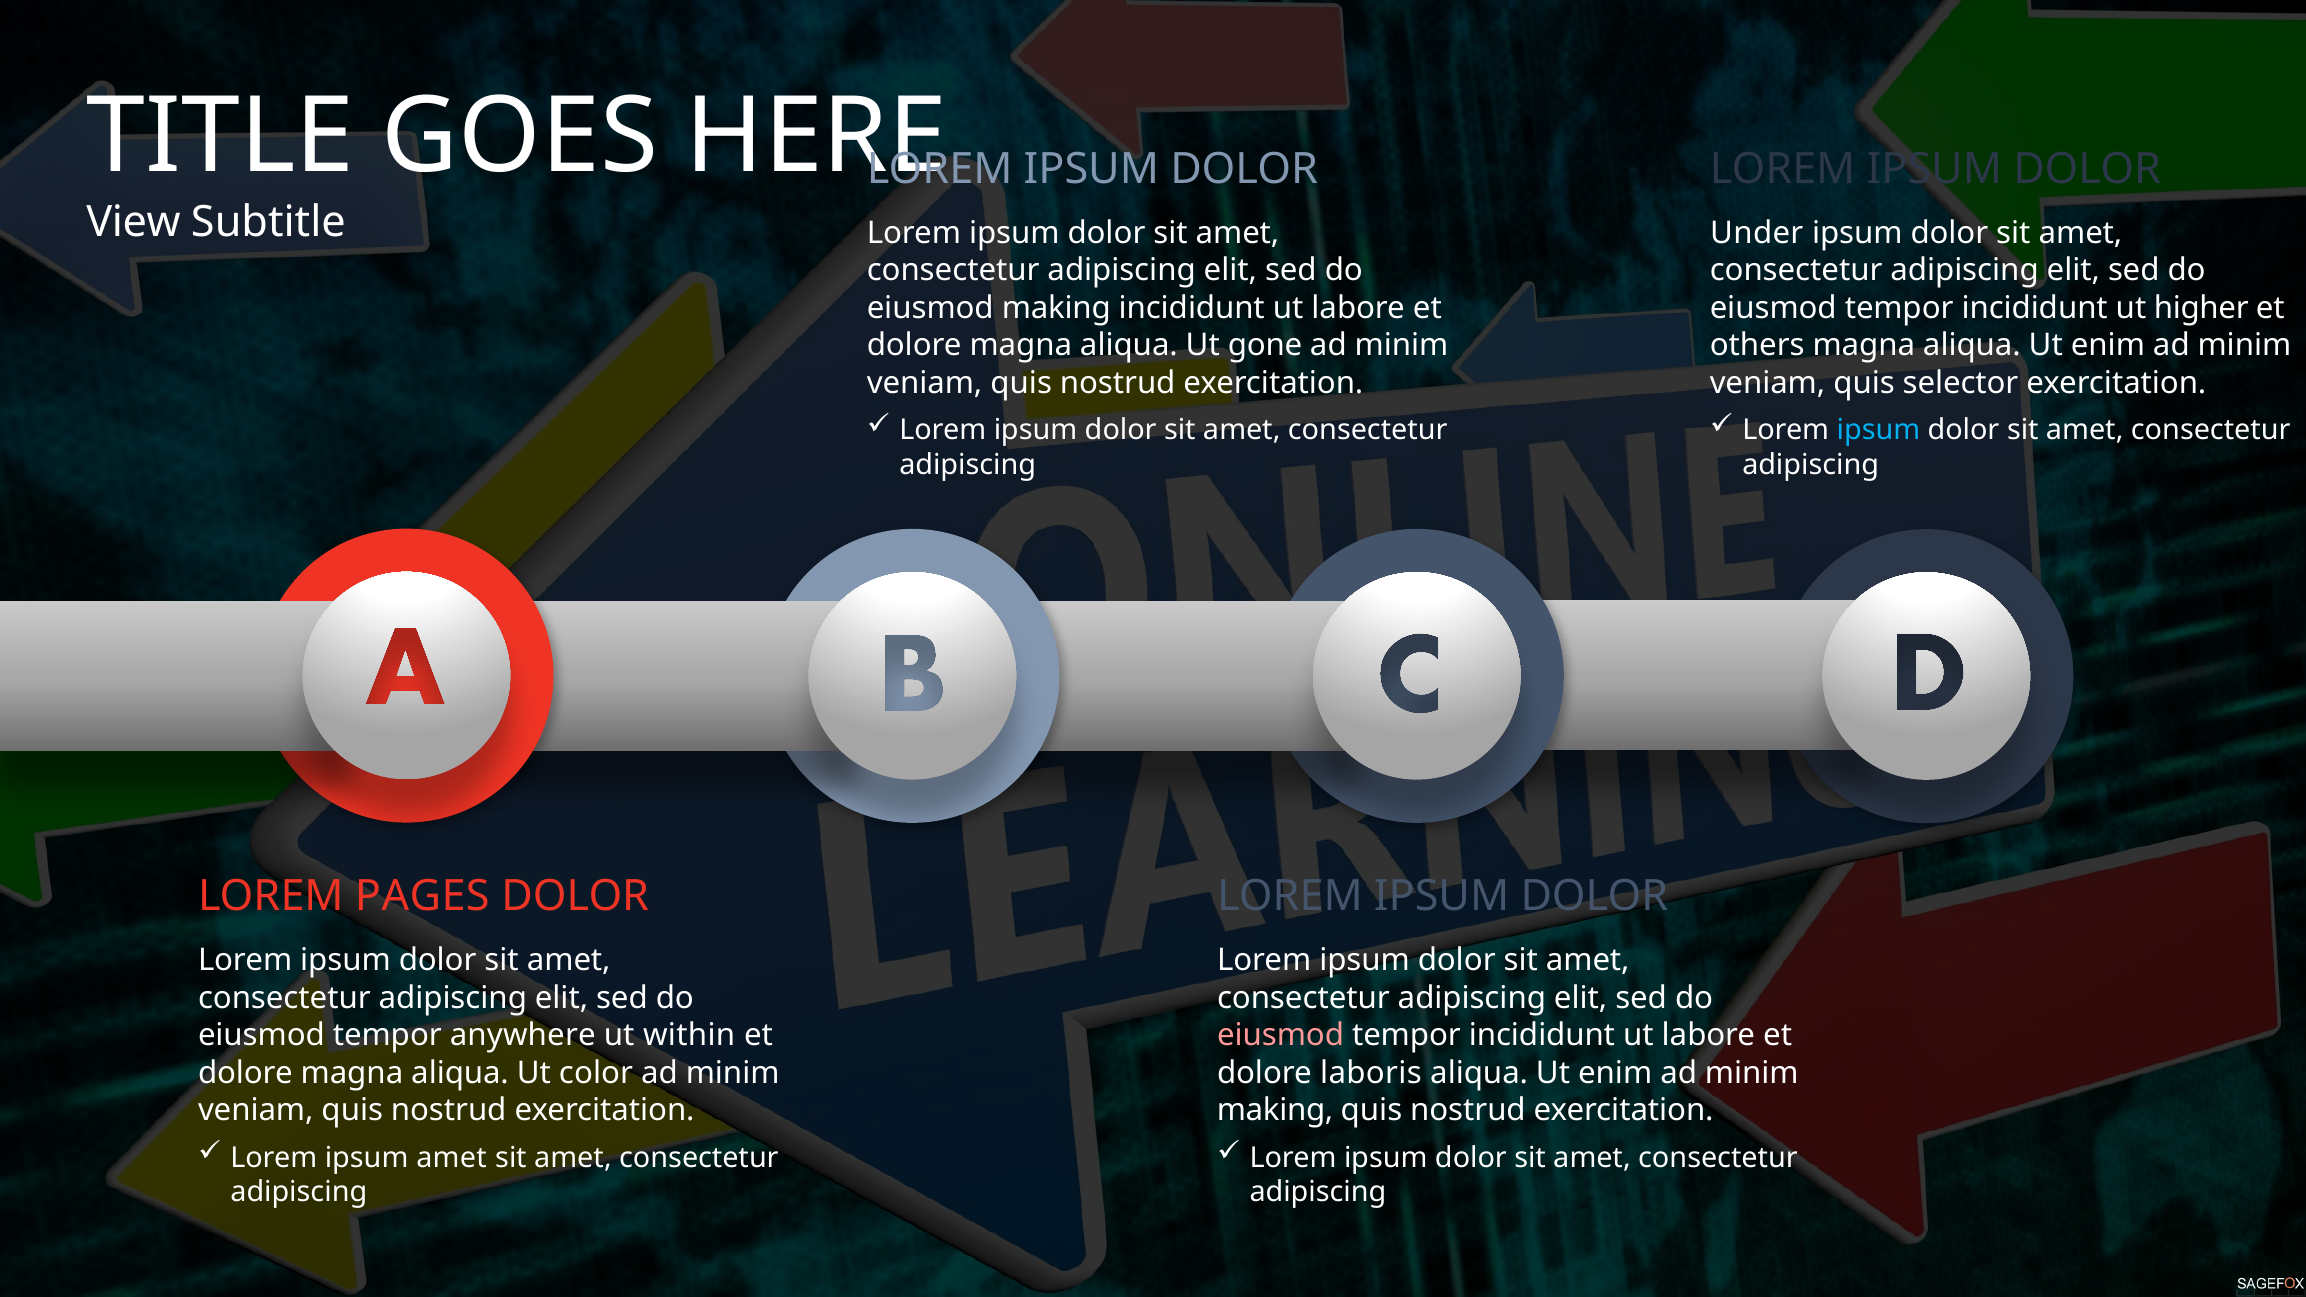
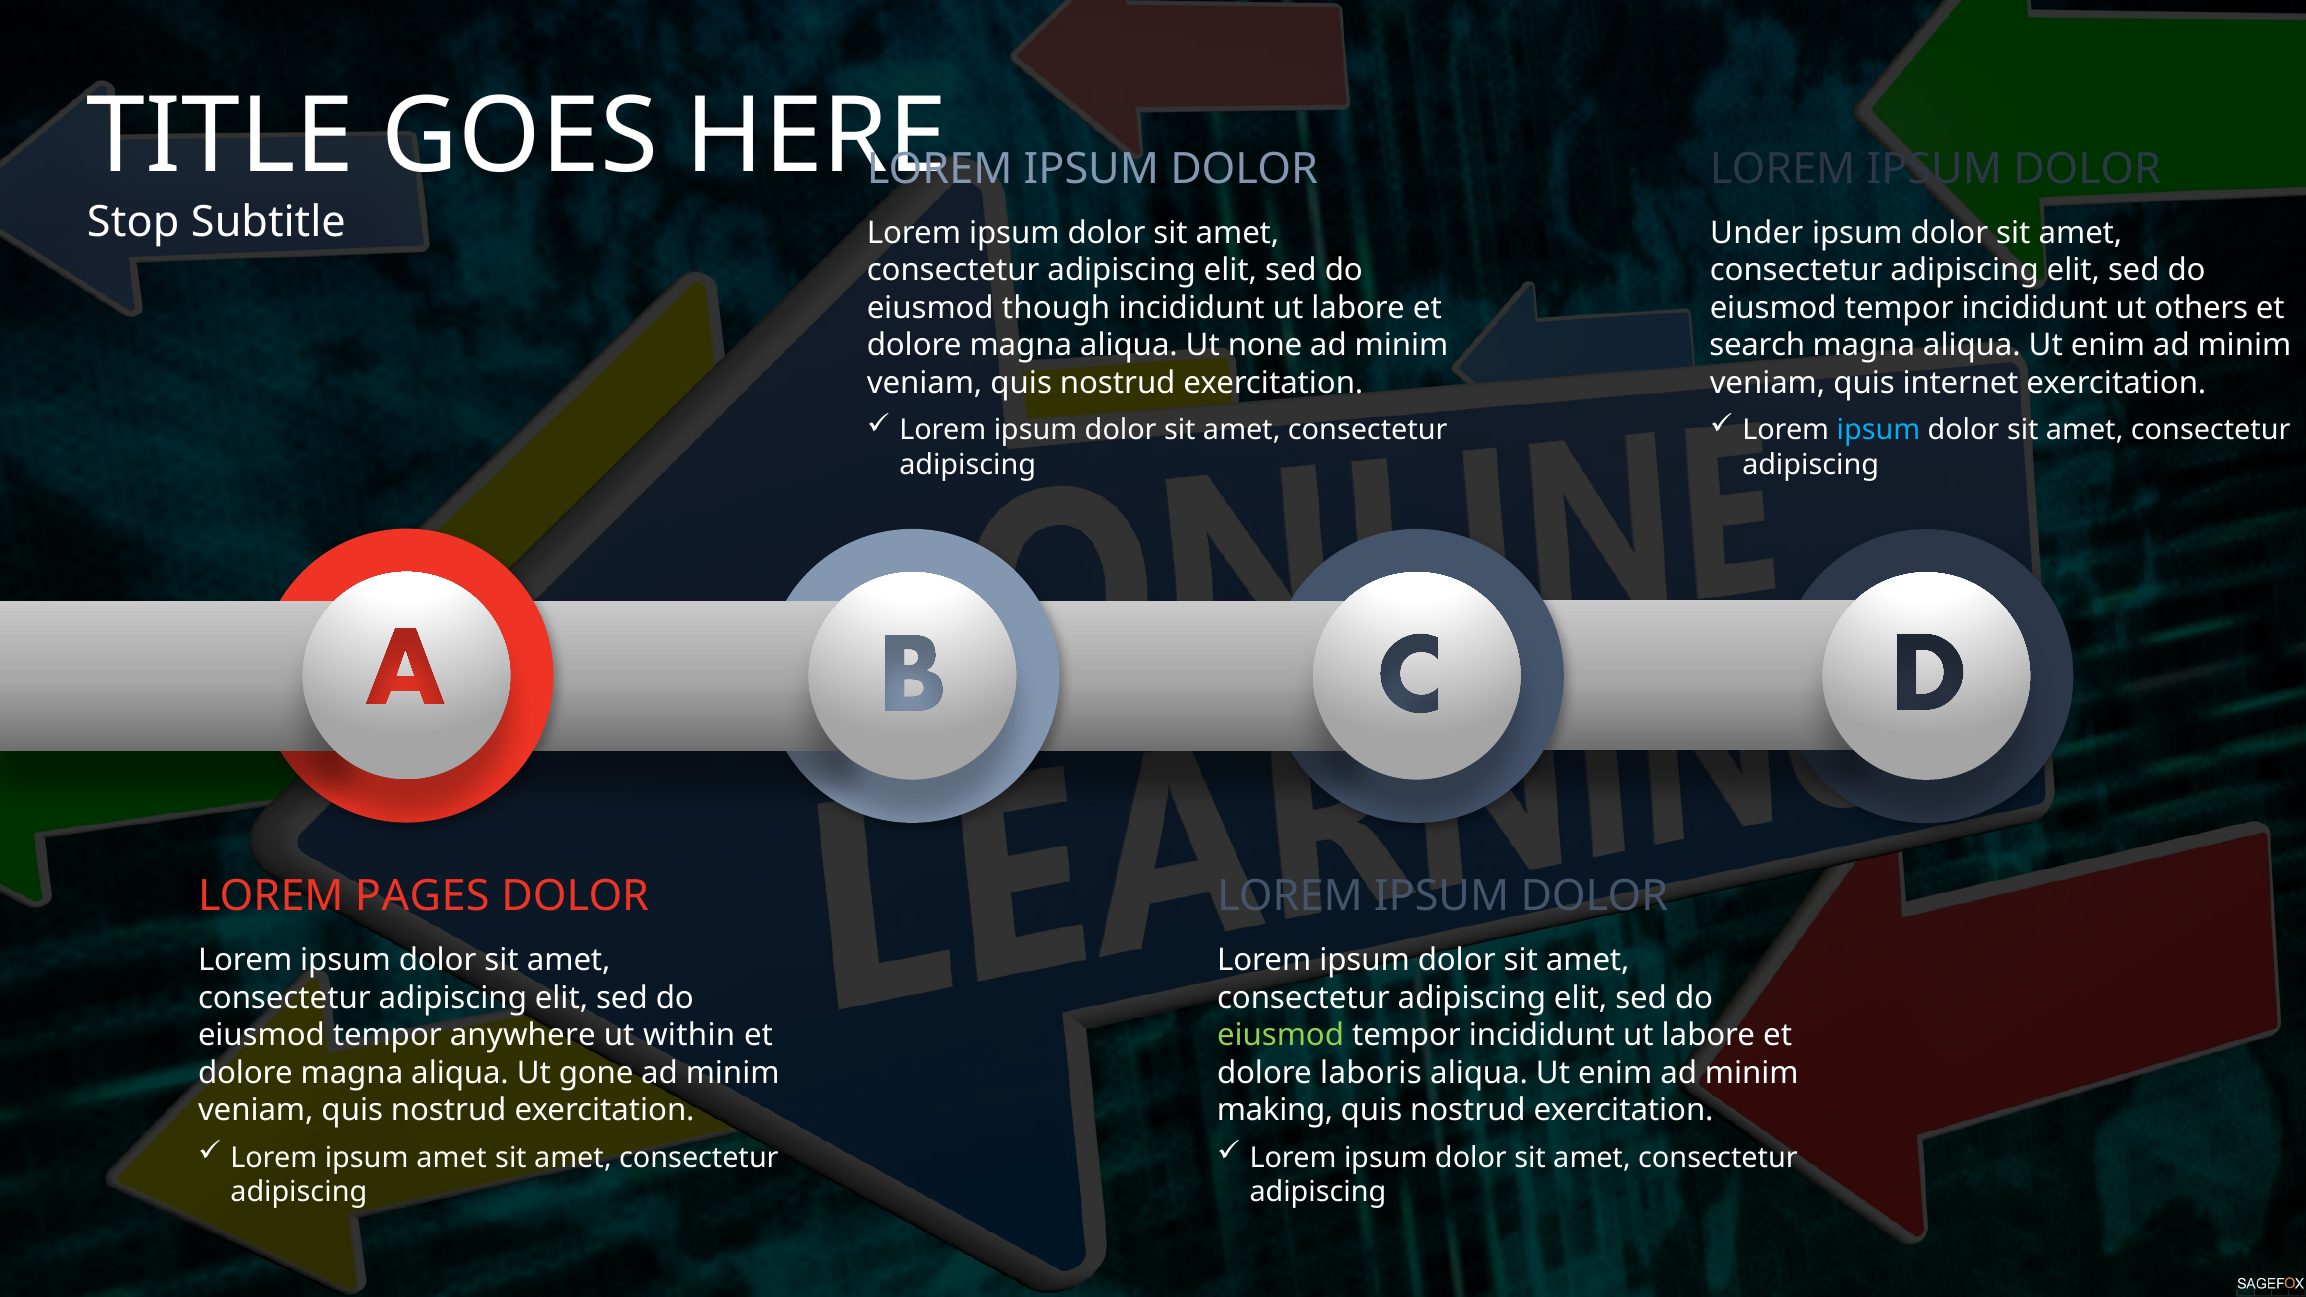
View: View -> Stop
eiusmod making: making -> though
higher: higher -> others
gone: gone -> none
others: others -> search
selector: selector -> internet
eiusmod at (1281, 1035) colour: pink -> light green
color: color -> gone
